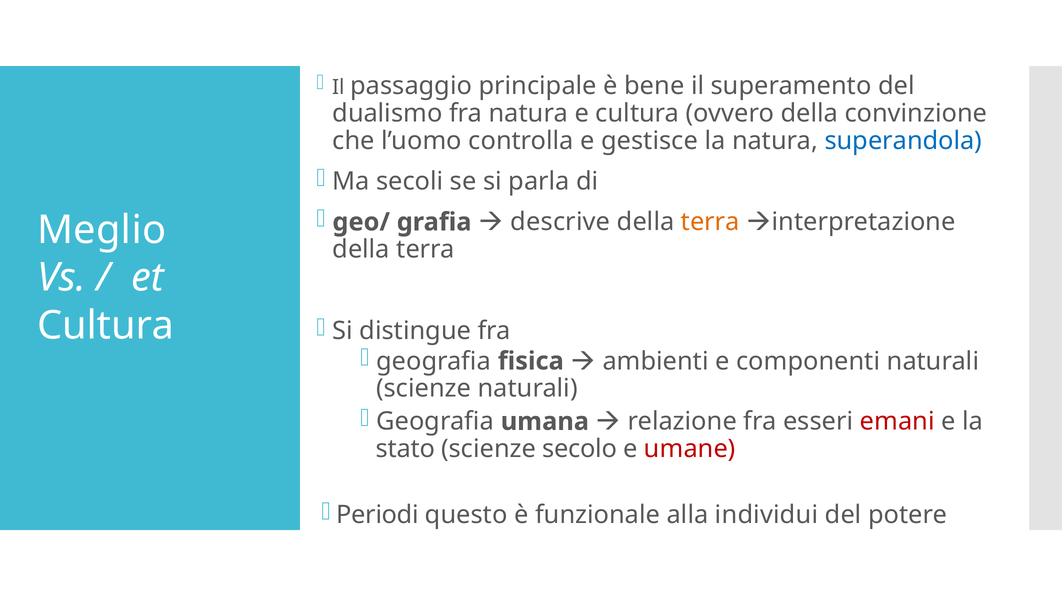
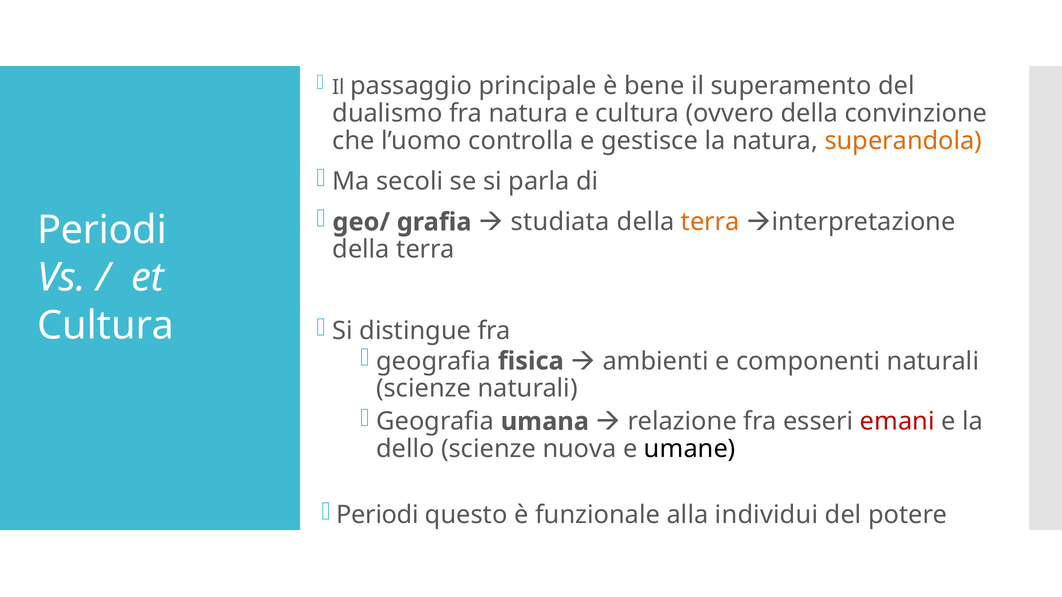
superandola colour: blue -> orange
descrive: descrive -> studiata
Meglio at (102, 230): Meglio -> Periodi
stato: stato -> dello
secolo: secolo -> nuova
umane colour: red -> black
